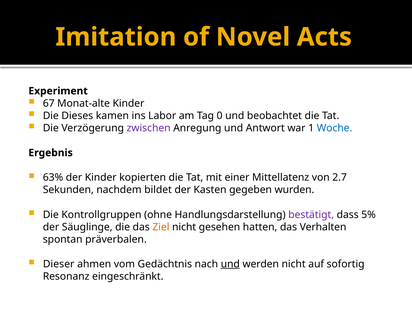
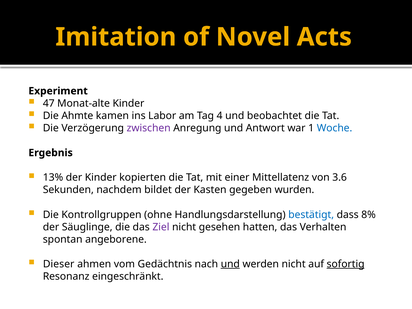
67: 67 -> 47
Dieses: Dieses -> Ahmte
0: 0 -> 4
63%: 63% -> 13%
2.7: 2.7 -> 3.6
bestätigt colour: purple -> blue
5%: 5% -> 8%
Ziel colour: orange -> purple
präverbalen: präverbalen -> angeborene
sofortig underline: none -> present
